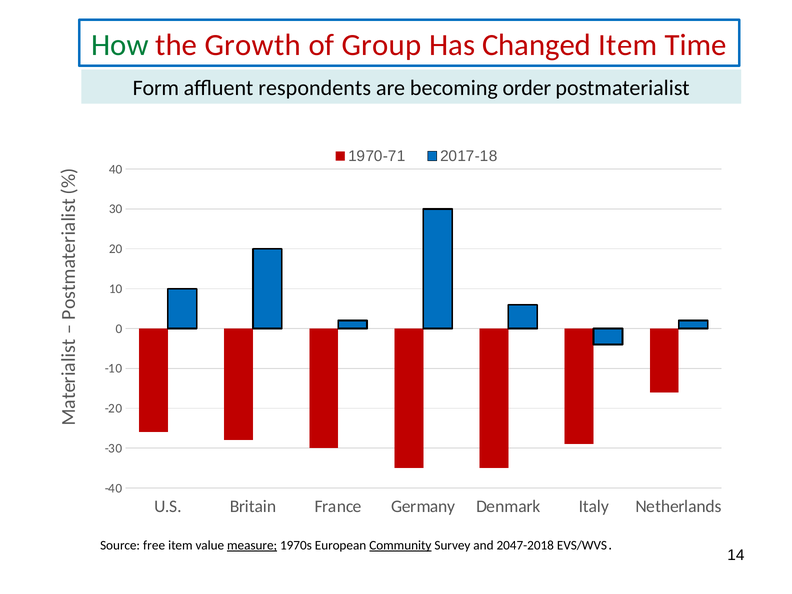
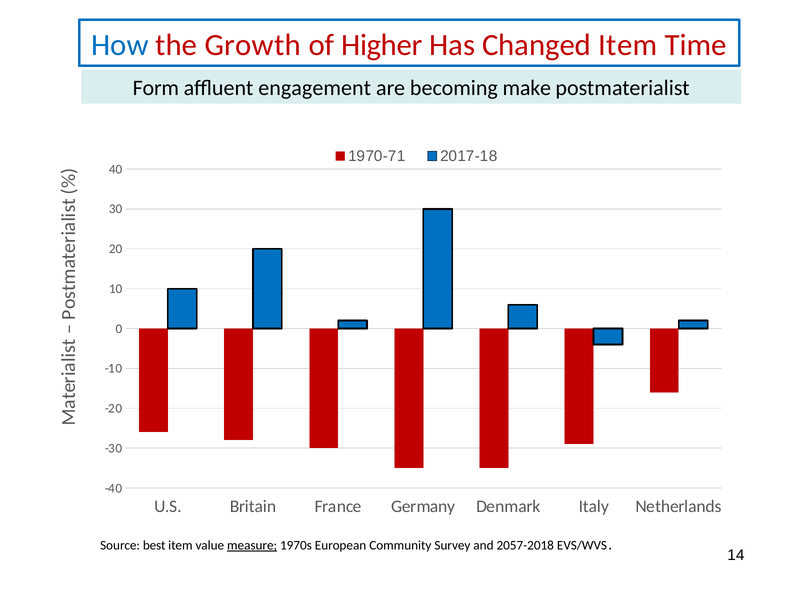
How colour: green -> blue
Group: Group -> Higher
respondents: respondents -> engagement
order: order -> make
free: free -> best
Community underline: present -> none
2047-2018: 2047-2018 -> 2057-2018
